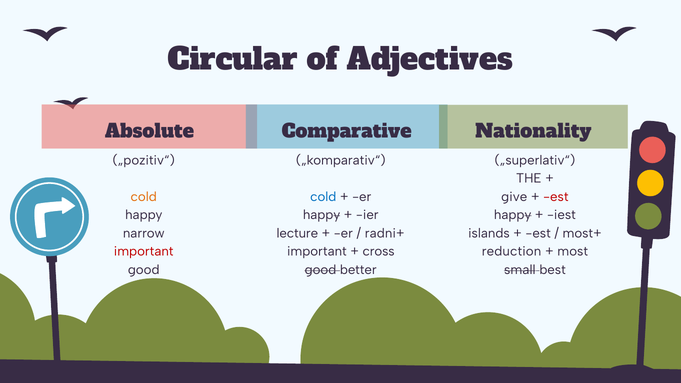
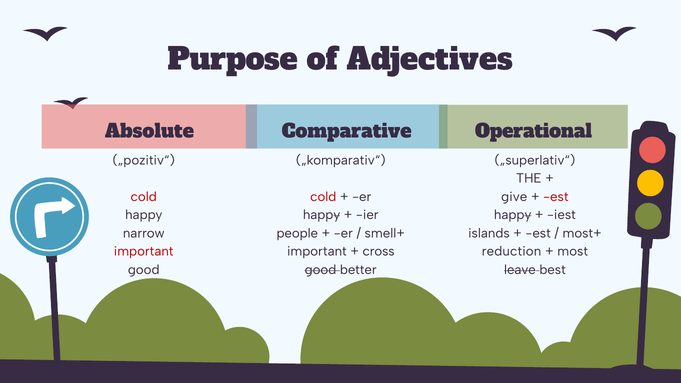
Circular: Circular -> Purpose
Nationality: Nationality -> Operational
cold at (144, 197) colour: orange -> red
cold at (323, 197) colour: blue -> red
lecture: lecture -> people
radni+: radni+ -> smell+
small: small -> leave
